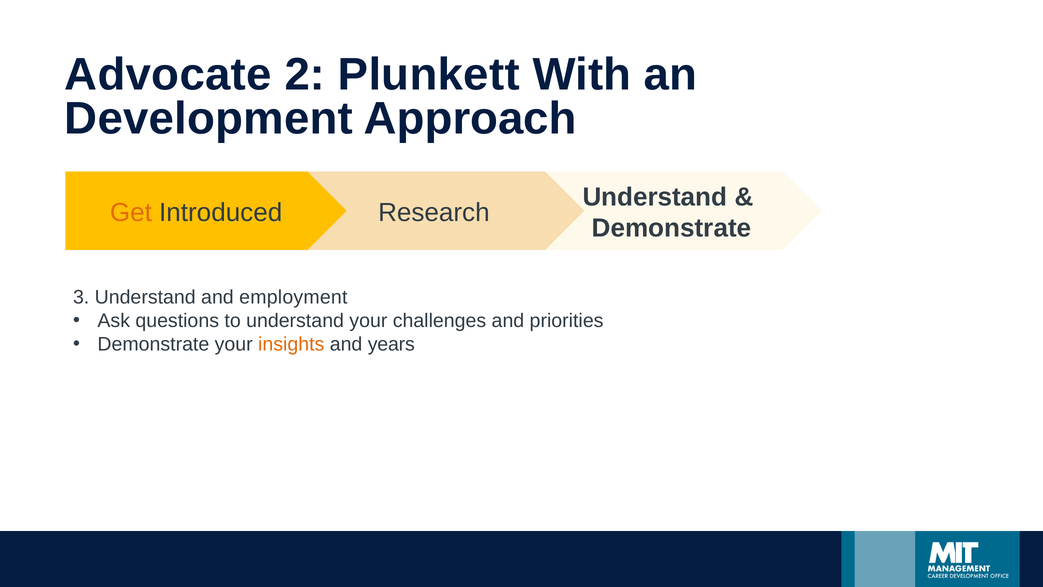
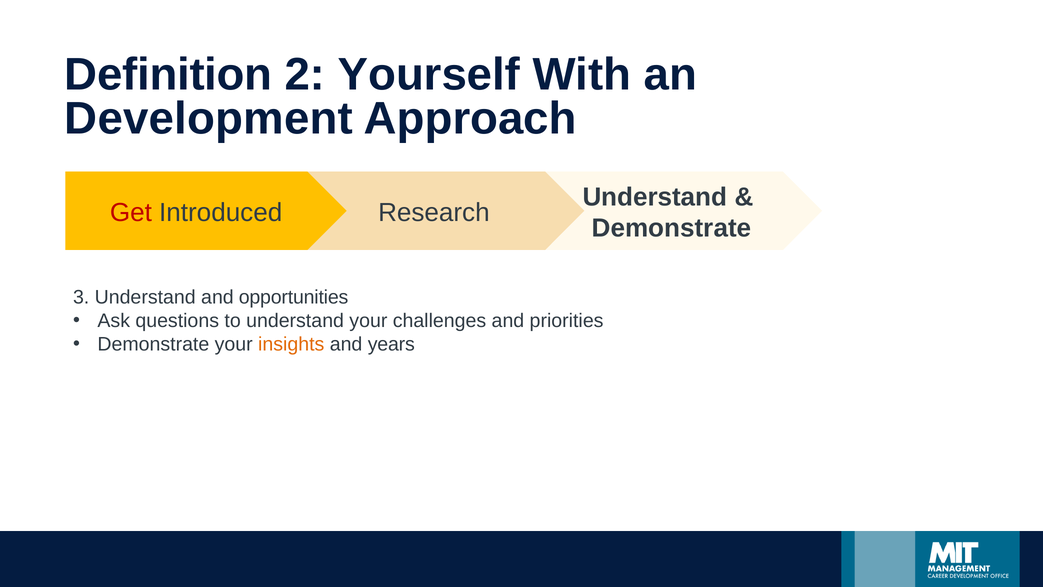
Advocate: Advocate -> Definition
Plunkett: Plunkett -> Yourself
Get colour: orange -> red
employment: employment -> opportunities
